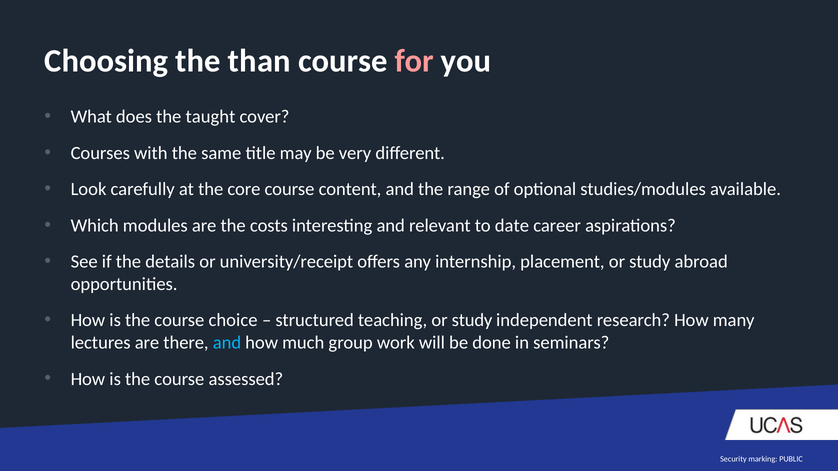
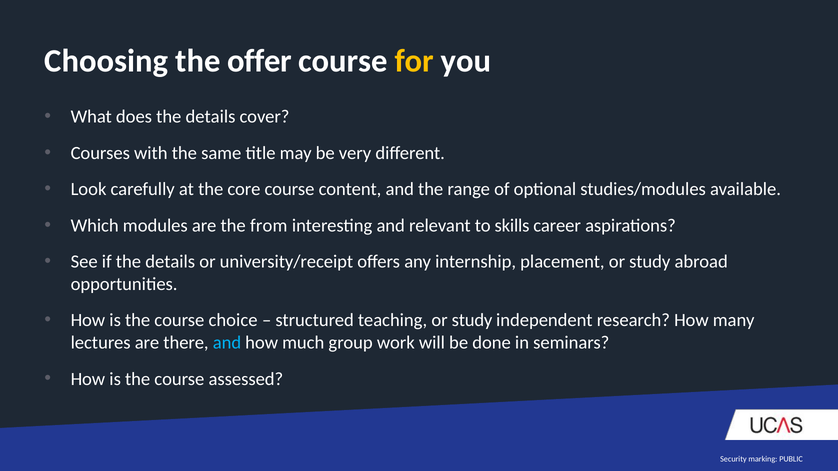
than: than -> offer
for colour: pink -> yellow
does the taught: taught -> details
costs: costs -> from
date: date -> skills
